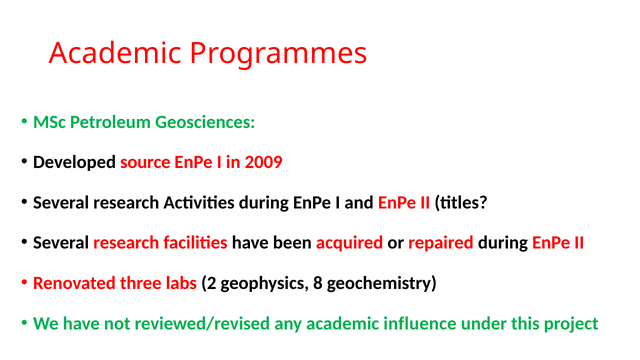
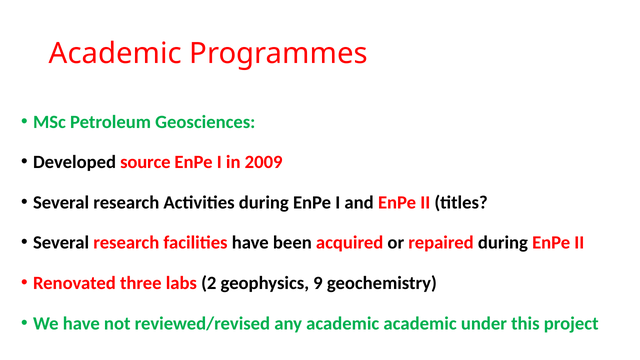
8: 8 -> 9
academic influence: influence -> academic
